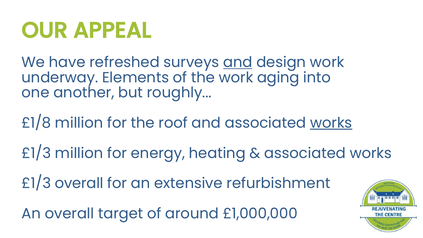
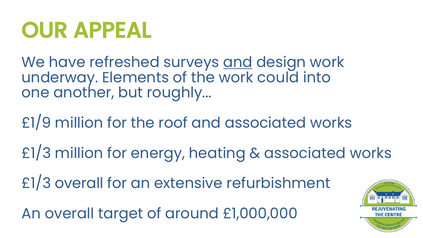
aging: aging -> could
£1/8: £1/8 -> £1/9
works at (331, 123) underline: present -> none
